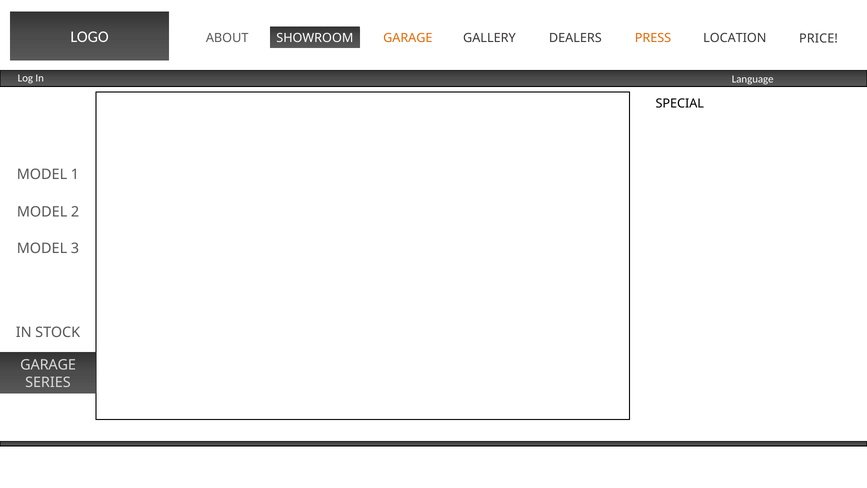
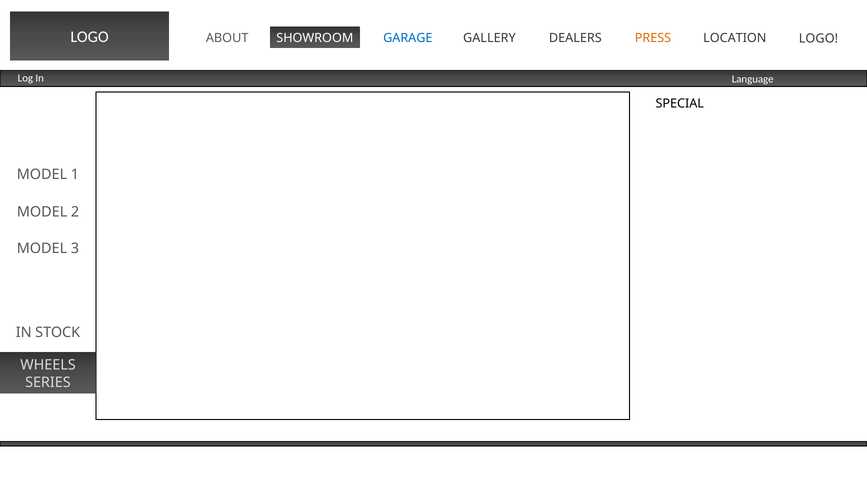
LOGO PRICE: PRICE -> LOGO
GARAGE at (408, 38) colour: orange -> blue
GARAGE at (48, 365): GARAGE -> WHEELS
